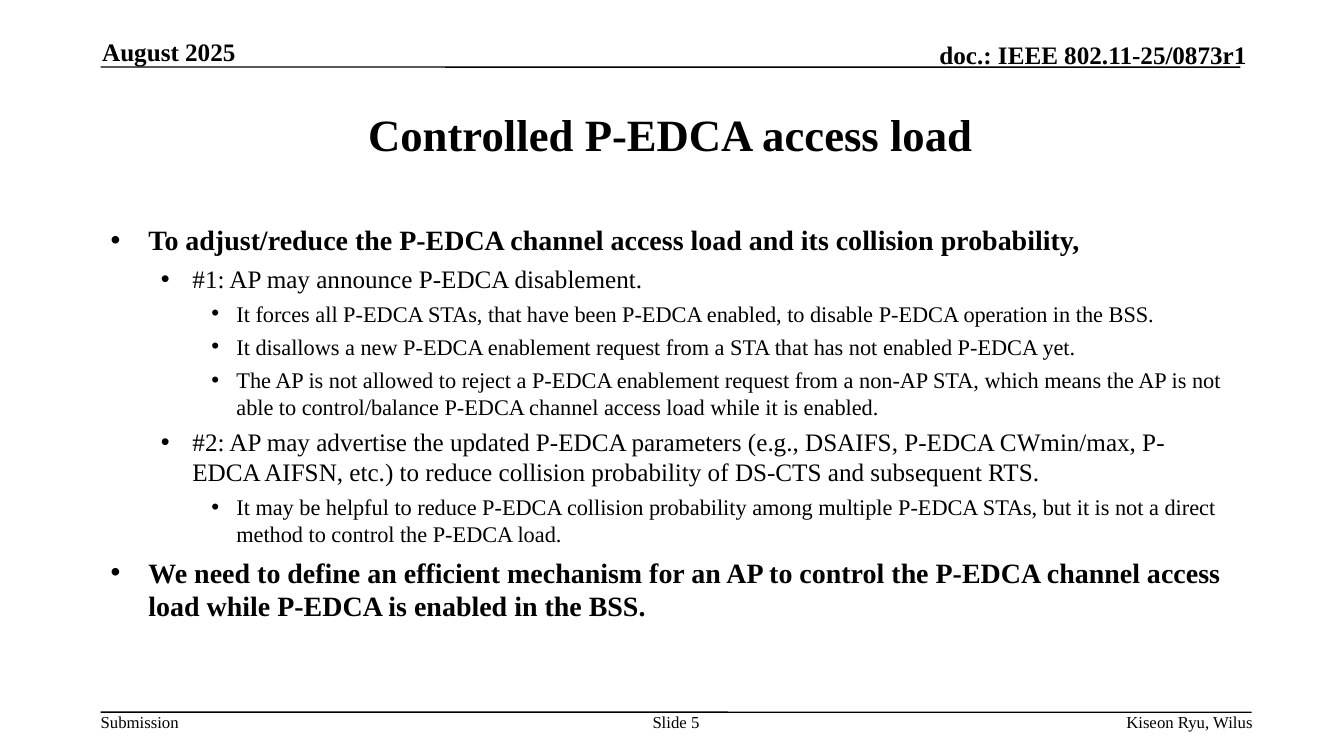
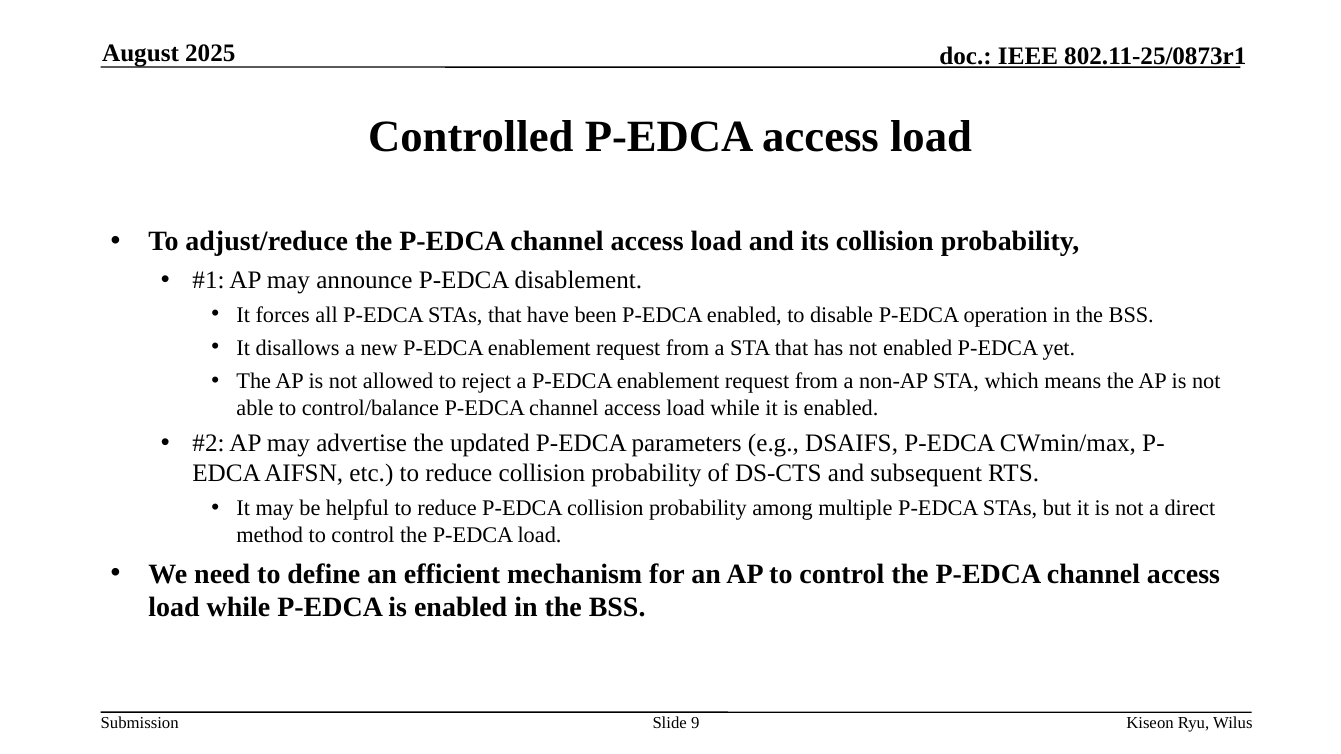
5: 5 -> 9
